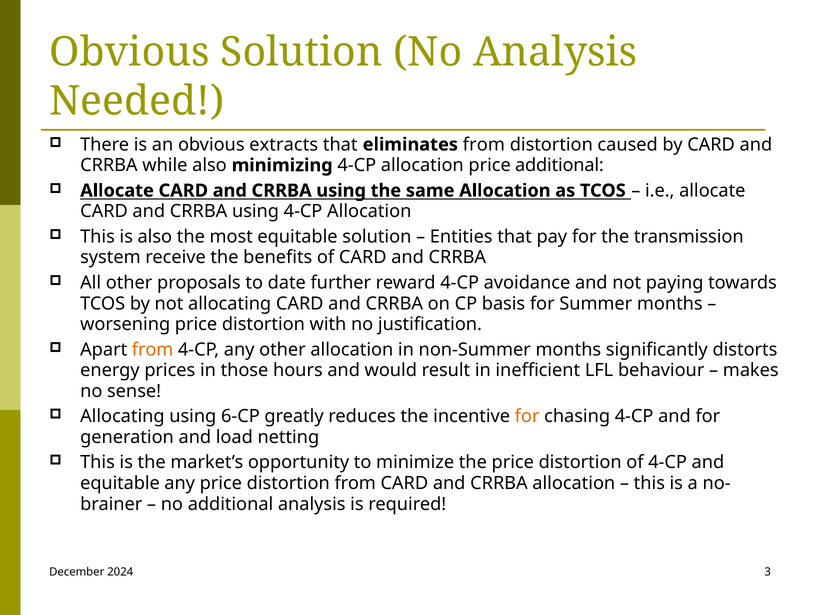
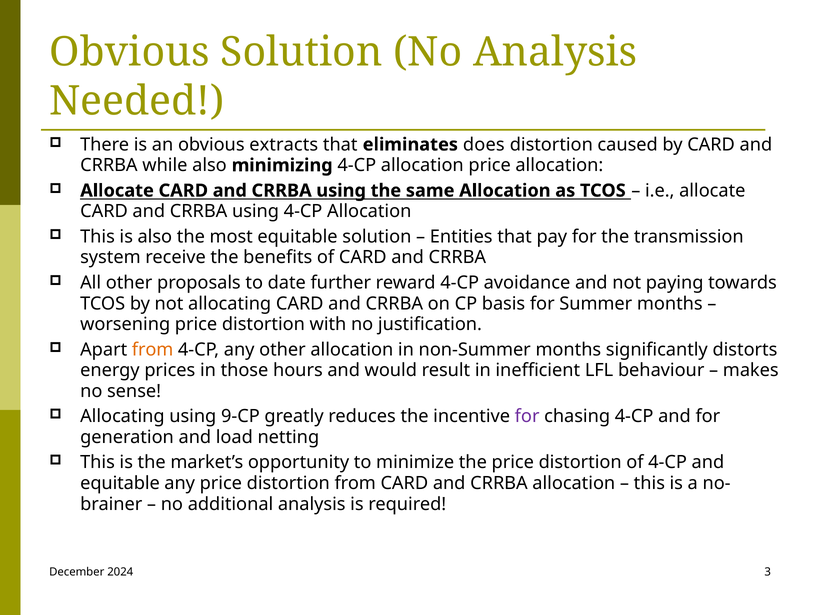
eliminates from: from -> does
price additional: additional -> allocation
6-CP: 6-CP -> 9-CP
for at (527, 416) colour: orange -> purple
